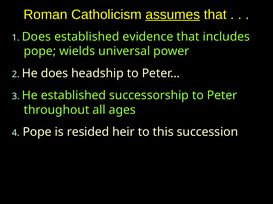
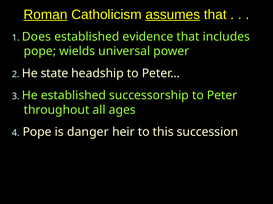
Roman underline: none -> present
He does: does -> state
resided: resided -> danger
